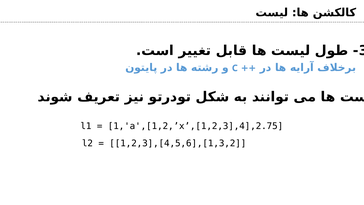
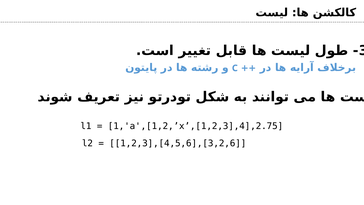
1,2,3],[4,5,6],[1,3,2: 1,2,3],[4,5,6],[1,3,2 -> 1,2,3],[4,5,6],[3,2,6
